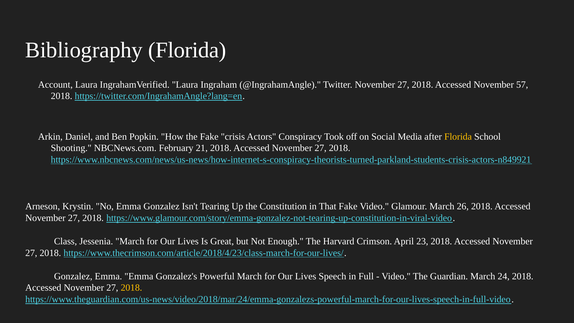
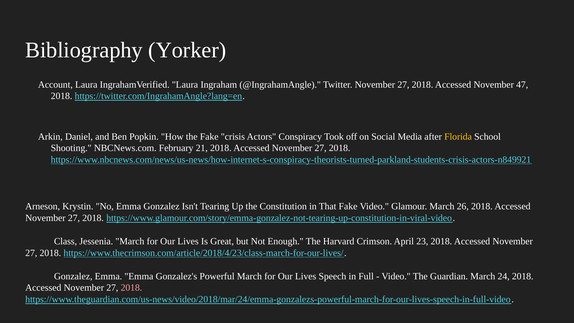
Bibliography Florida: Florida -> Yorker
57: 57 -> 47
2018 at (131, 288) colour: yellow -> pink
